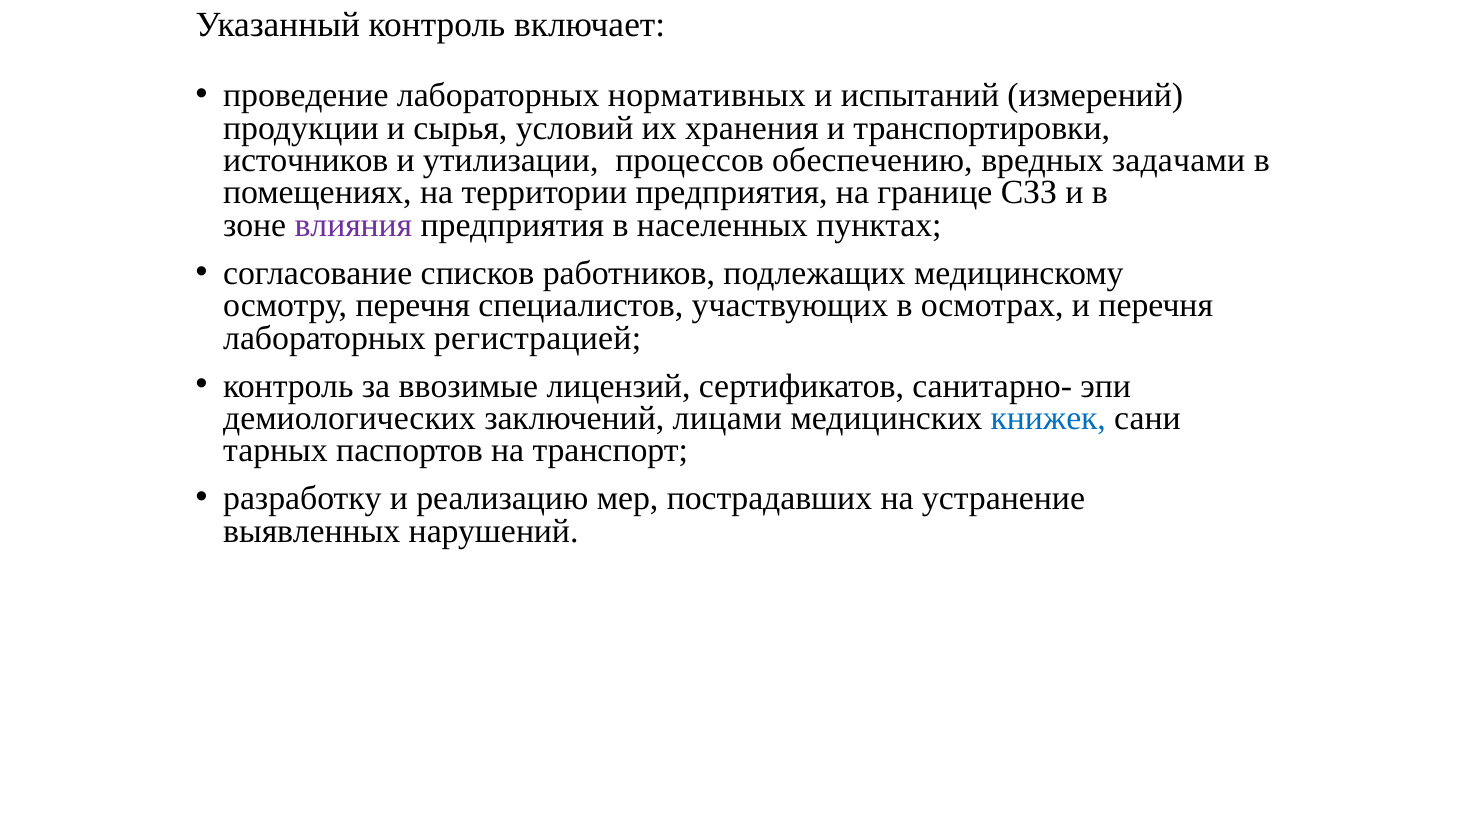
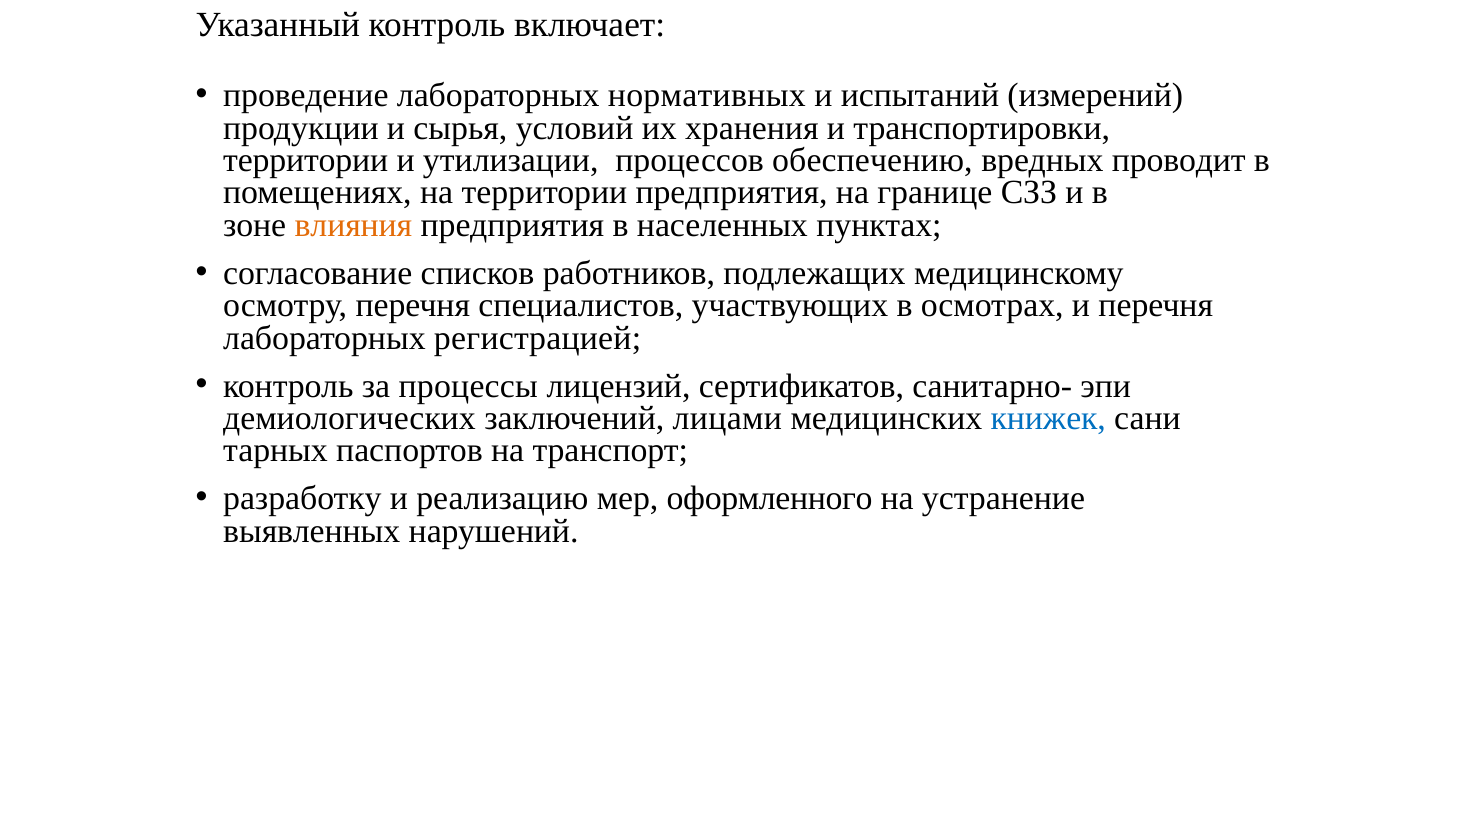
источников at (306, 160): источников -> территории
задачами: задачами -> проводит
влияния colour: purple -> orange
ввозимые: ввозимые -> процессы
пострадавших: пострадавших -> оформленного
